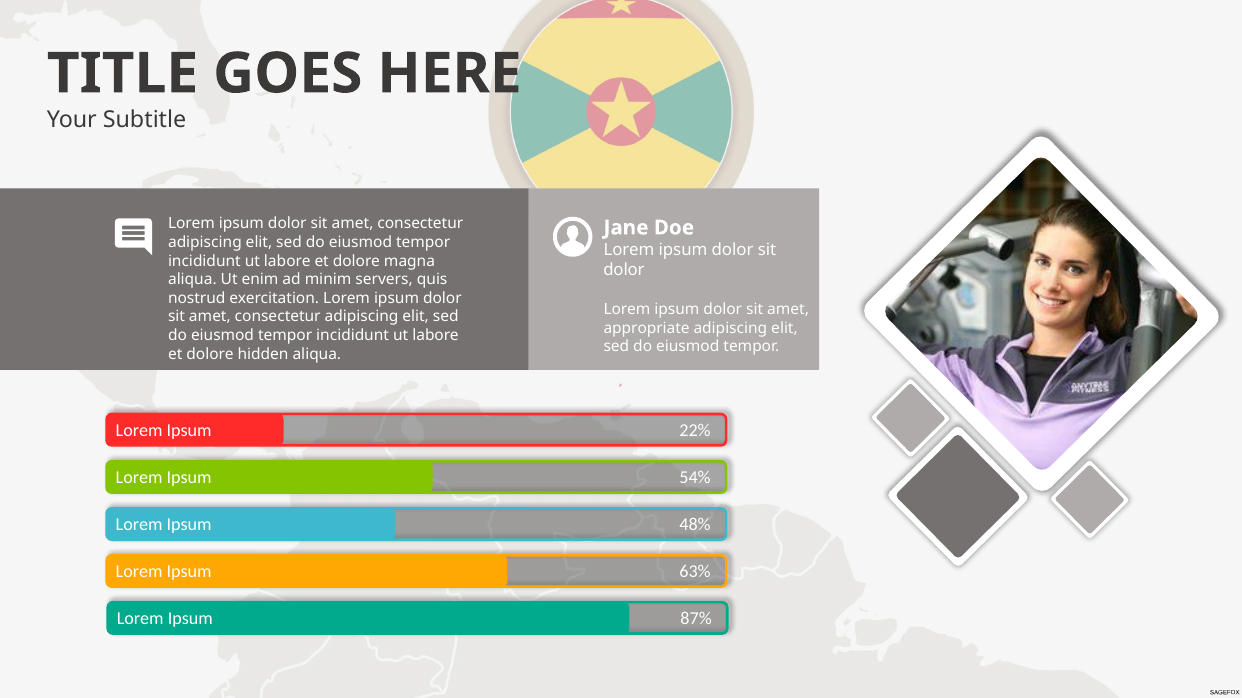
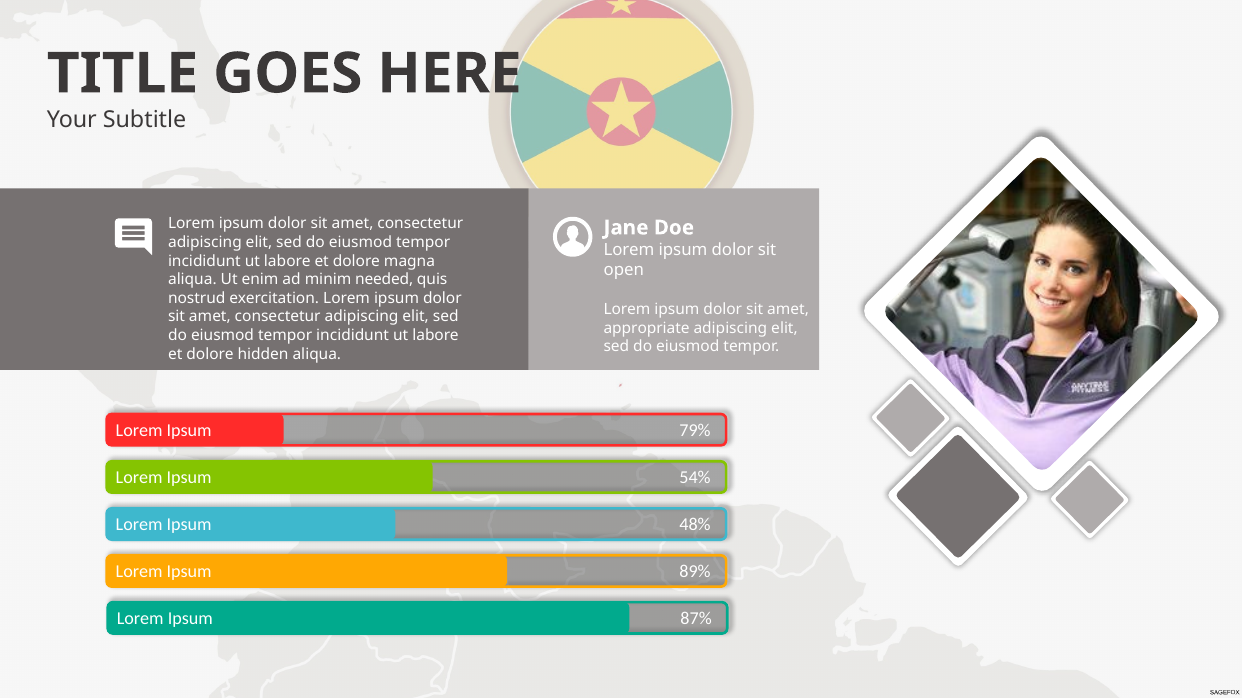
dolor at (624, 270): dolor -> open
servers: servers -> needed
22%: 22% -> 79%
63%: 63% -> 89%
